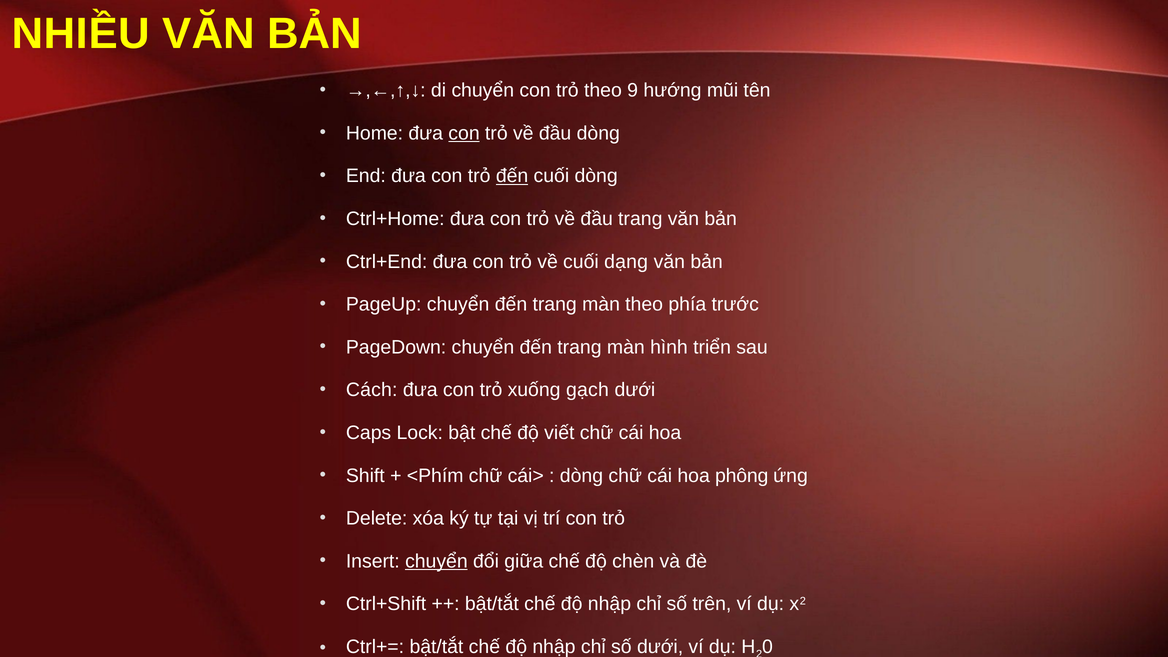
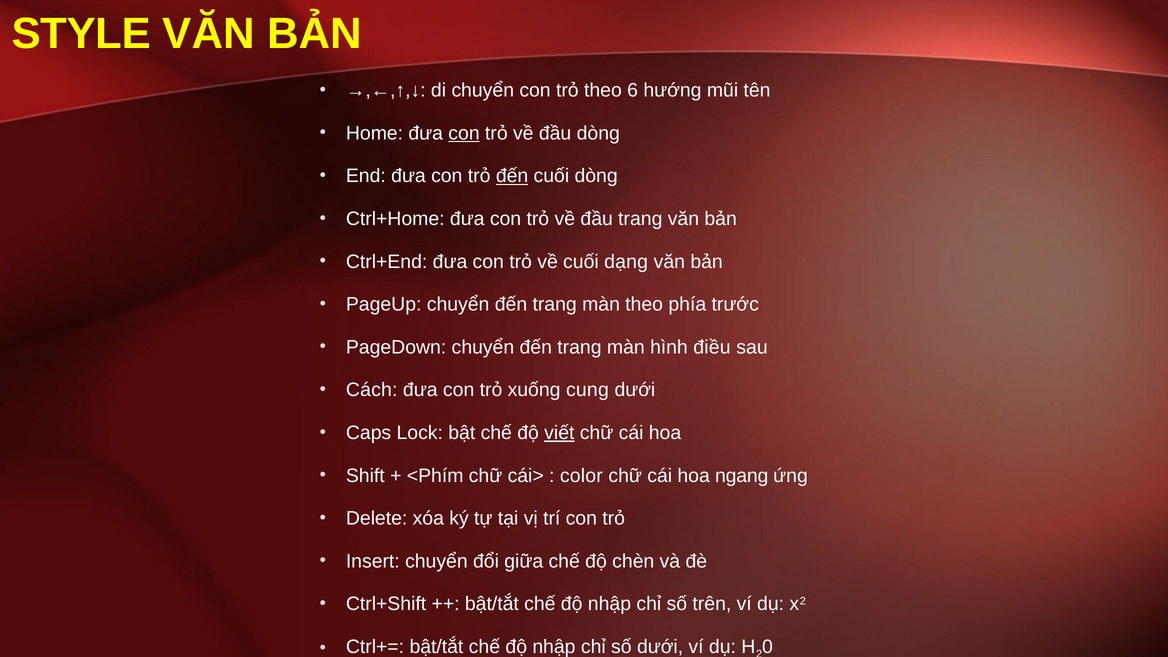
NHIỀU: NHIỀU -> STYLE
9: 9 -> 6
triển: triển -> điều
gạch: gạch -> cung
viết underline: none -> present
dòng at (581, 476): dòng -> color
phông: phông -> ngang
chuyển at (436, 561) underline: present -> none
